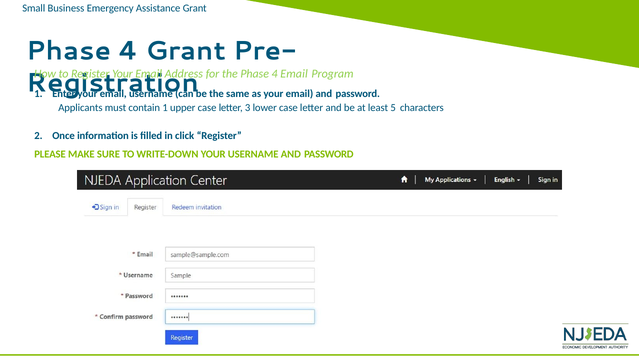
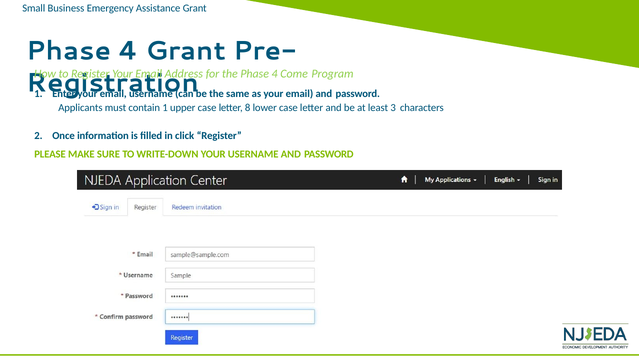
4 Email: Email -> Come
3: 3 -> 8
5: 5 -> 3
